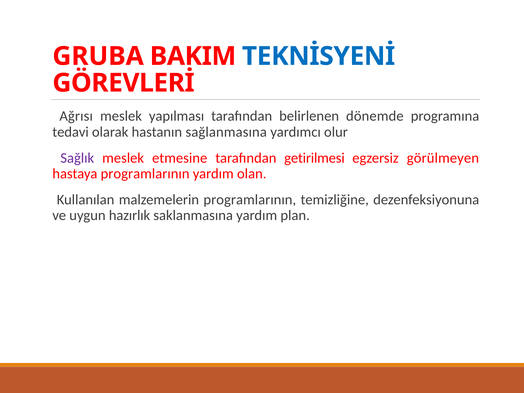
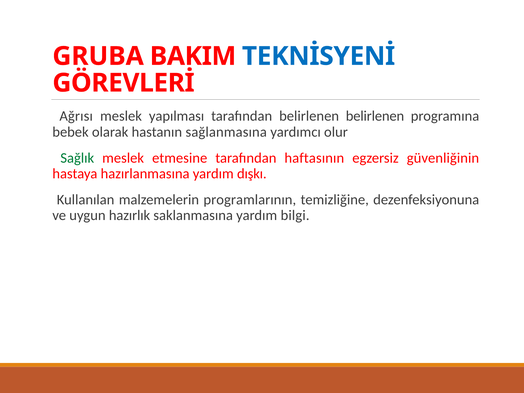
belirlenen dönemde: dönemde -> belirlenen
tedavi: tedavi -> bebek
Sağlık colour: purple -> green
getirilmesi: getirilmesi -> haftasının
görülmeyen: görülmeyen -> güvenliğinin
hastaya programlarının: programlarının -> hazırlanmasına
olan: olan -> dışkı
plan: plan -> bilgi
